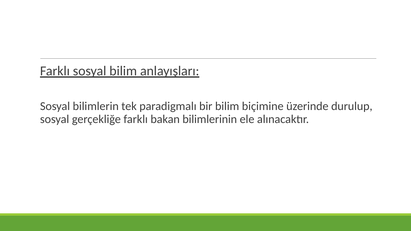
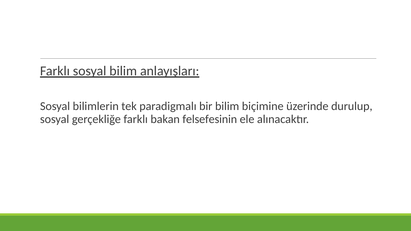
bilimlerinin: bilimlerinin -> felsefesinin
